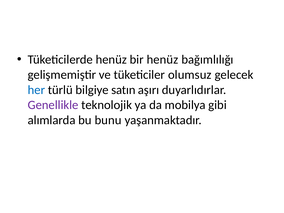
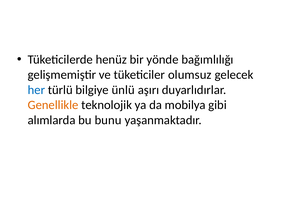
bir henüz: henüz -> yönde
satın: satın -> ünlü
Genellikle colour: purple -> orange
